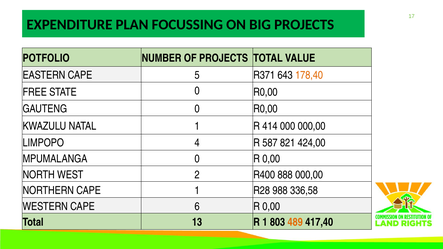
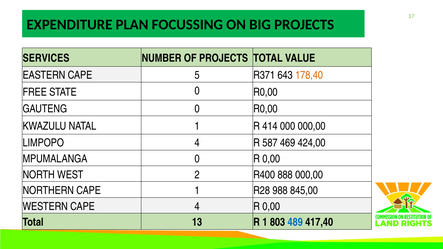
POTFOLIO: POTFOLIO -> SERVICES
821: 821 -> 469
336,58: 336,58 -> 845,00
CAPE 6: 6 -> 4
489 colour: orange -> blue
